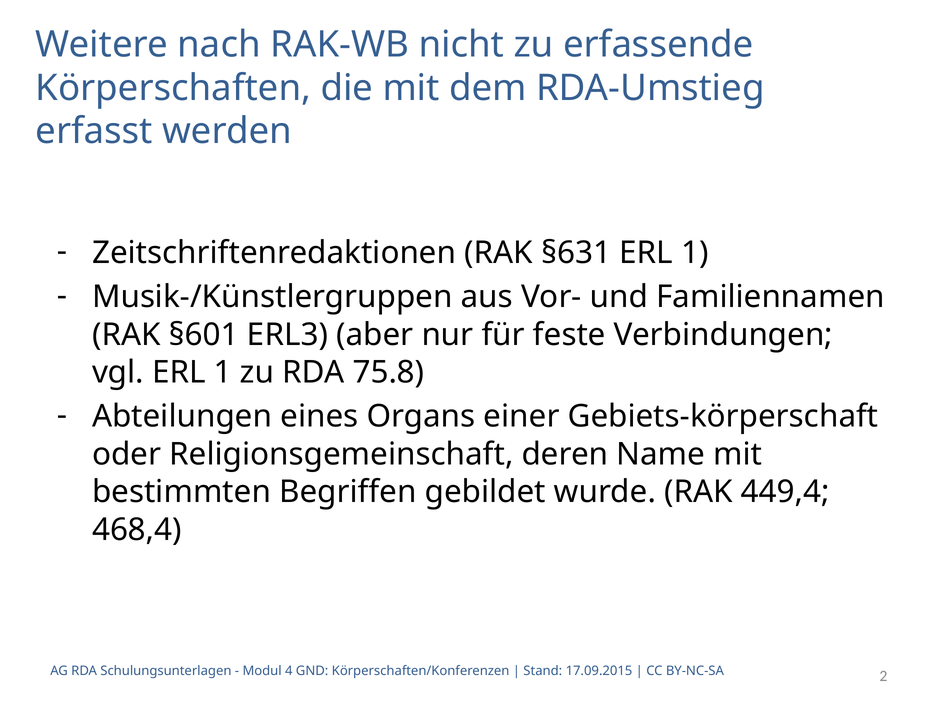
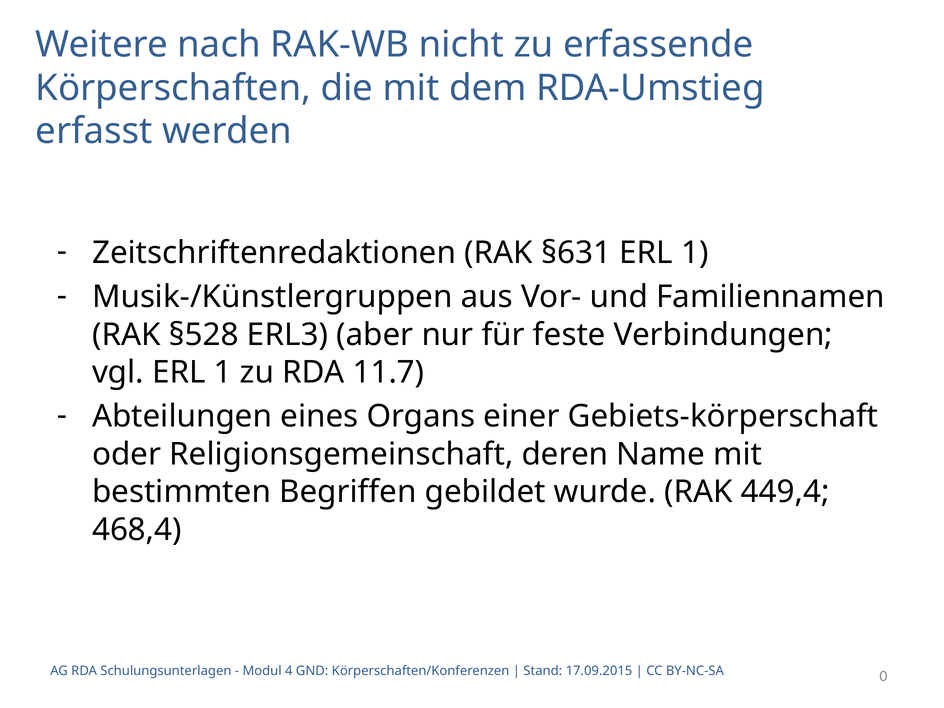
§601: §601 -> §528
75.8: 75.8 -> 11.7
2: 2 -> 0
